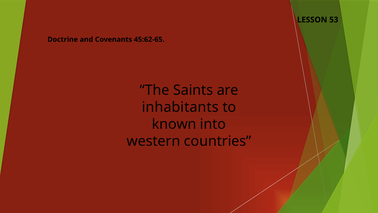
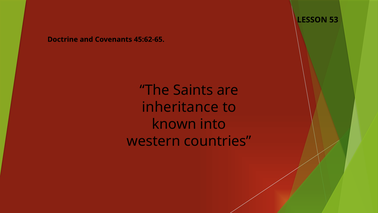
inhabitants: inhabitants -> inheritance
